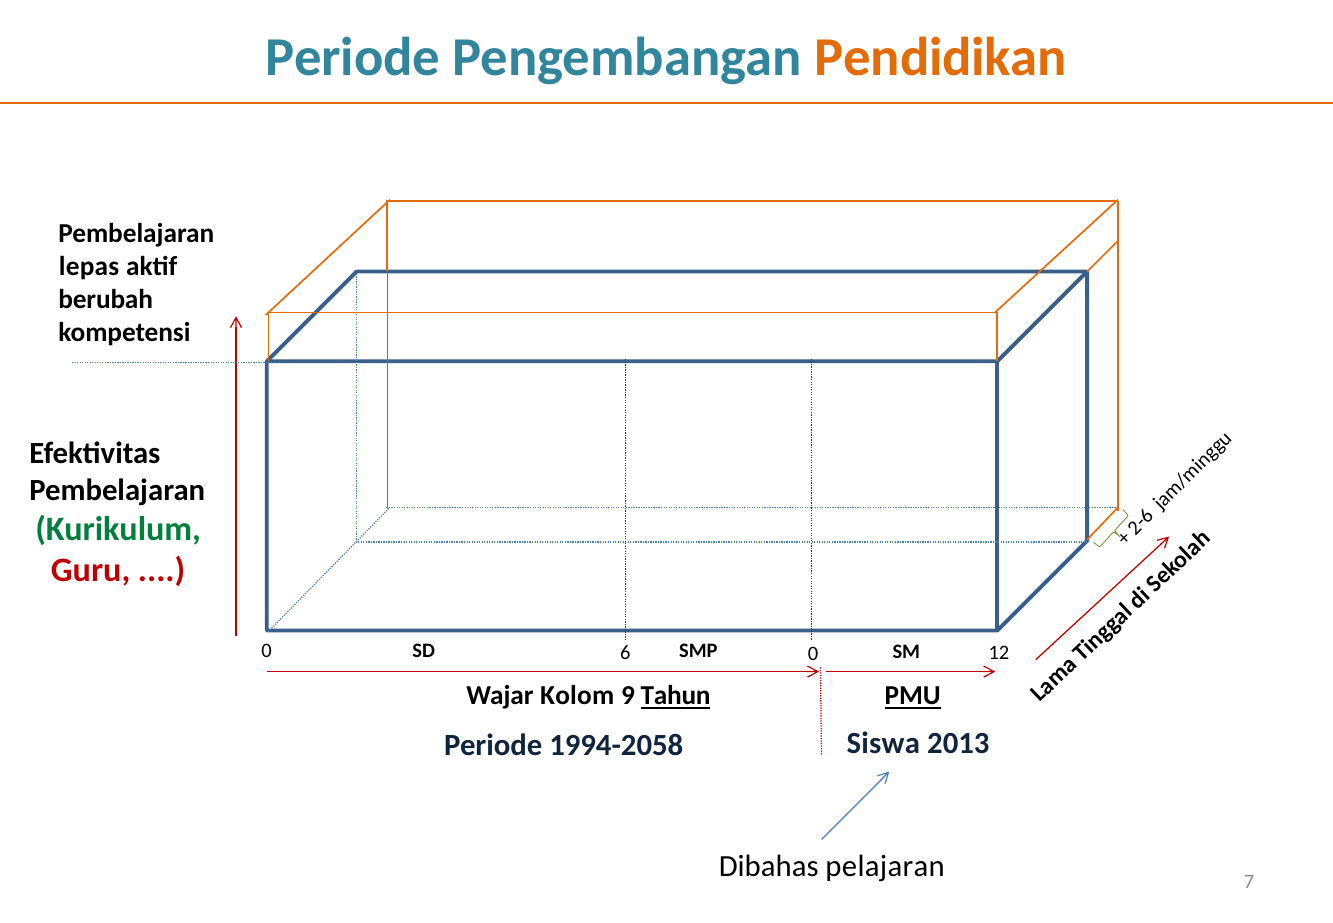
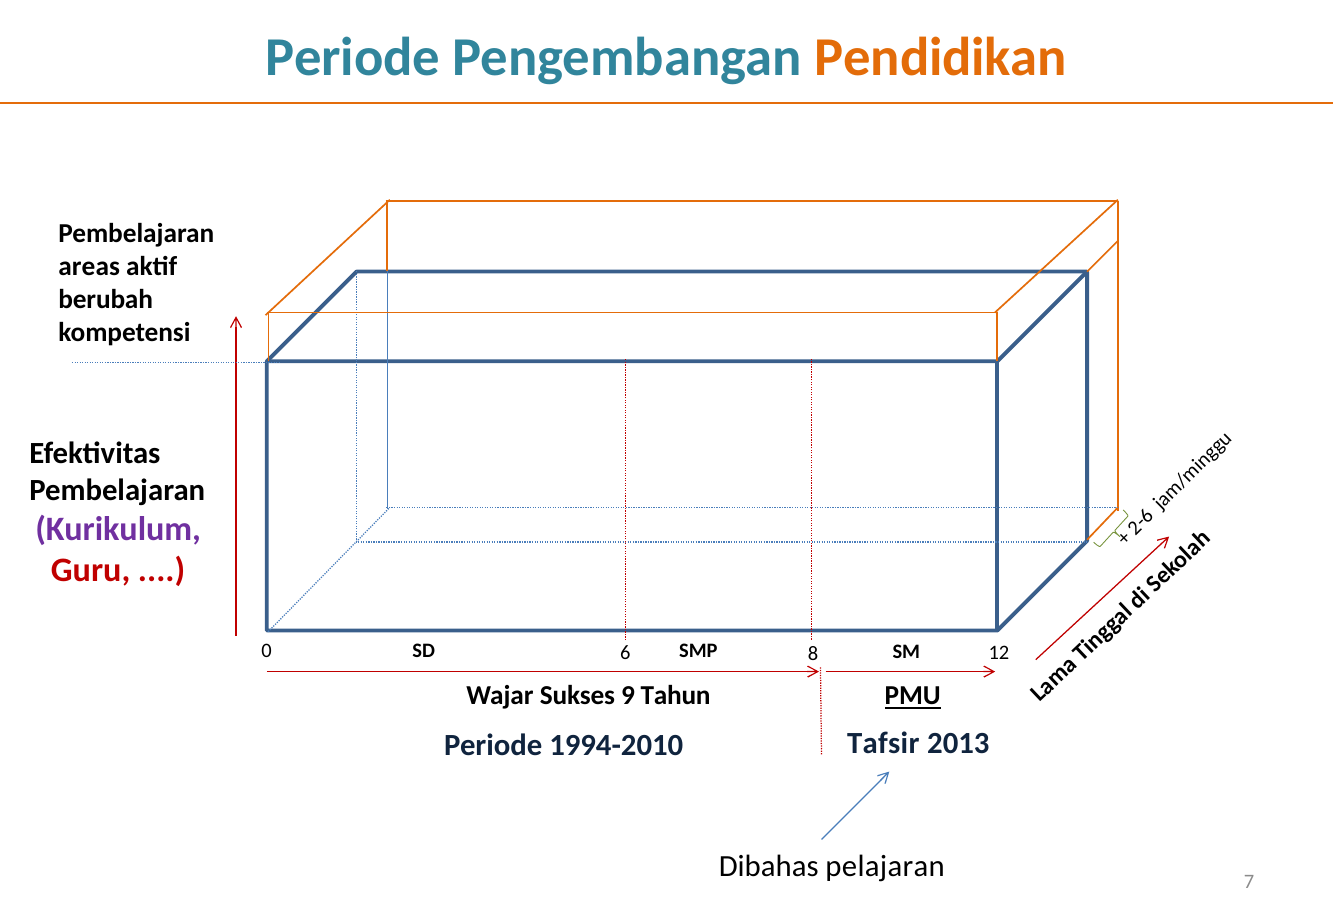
lepas: lepas -> areas
Kurikulum colour: green -> purple
6 0: 0 -> 8
Kolom: Kolom -> Sukses
Tahun underline: present -> none
Siswa: Siswa -> Tafsir
1994-2058: 1994-2058 -> 1994-2010
